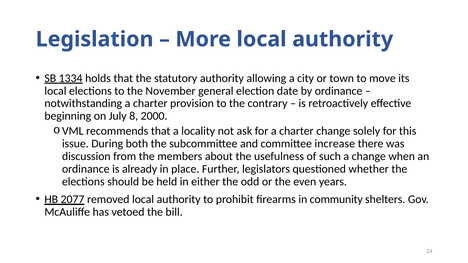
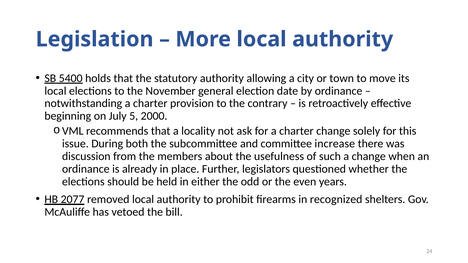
1334: 1334 -> 5400
8: 8 -> 5
community: community -> recognized
